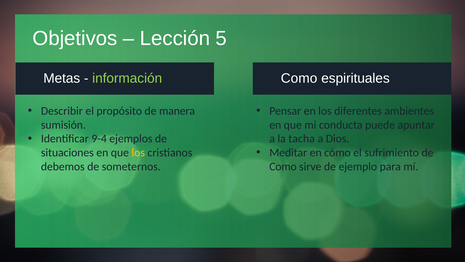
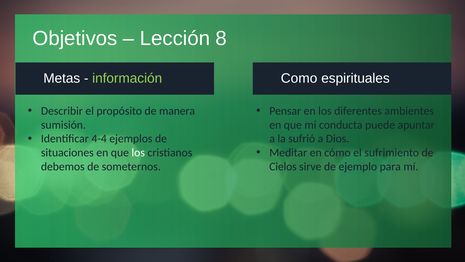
5: 5 -> 8
9-4: 9-4 -> 4-4
tacha: tacha -> sufrió
los at (138, 153) colour: yellow -> white
Como at (283, 166): Como -> Cielos
